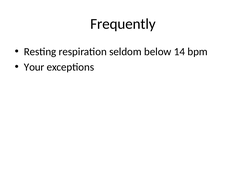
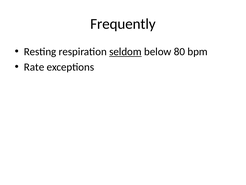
seldom underline: none -> present
14: 14 -> 80
Your: Your -> Rate
